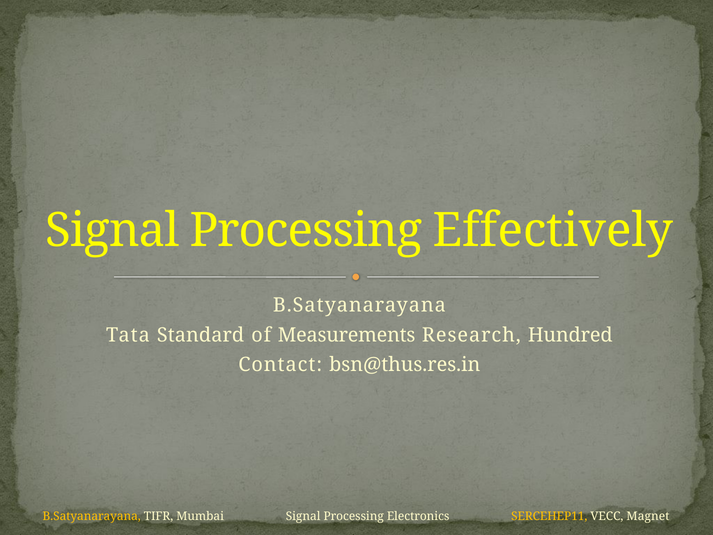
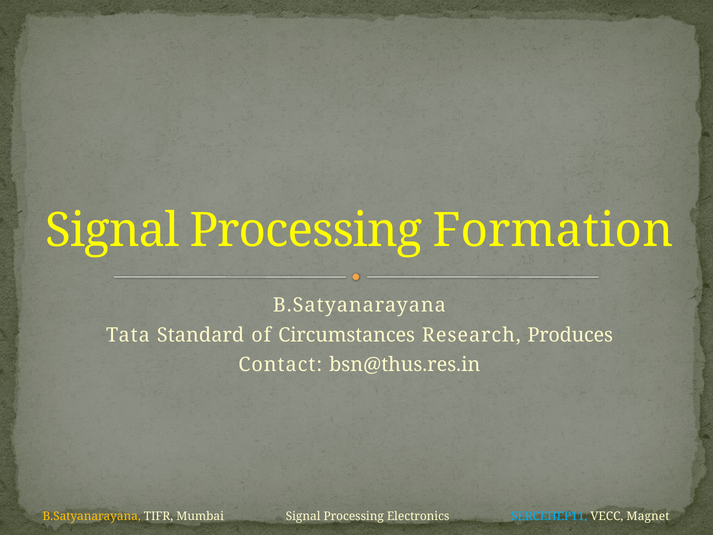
Effectively: Effectively -> Formation
Measurements: Measurements -> Circumstances
Hundred: Hundred -> Produces
SERCEHEP11 colour: yellow -> light blue
